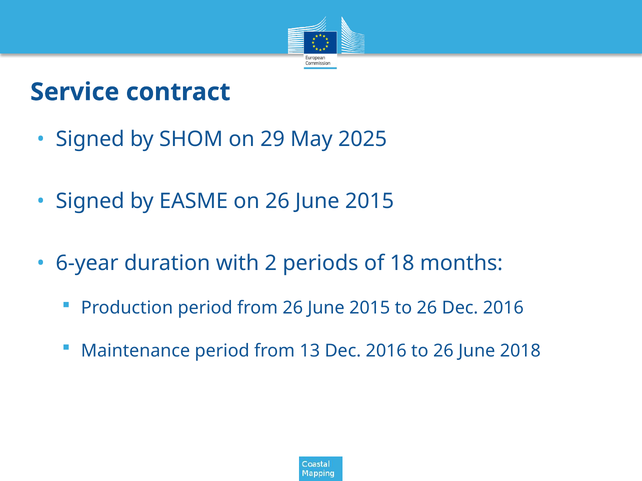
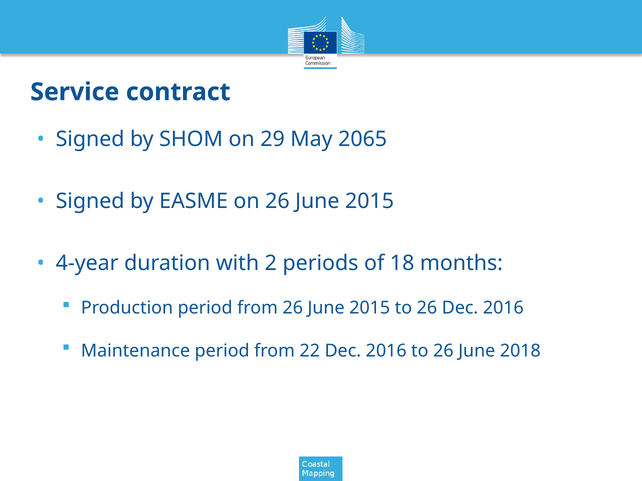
2025: 2025 -> 2065
6-year: 6-year -> 4-year
13: 13 -> 22
